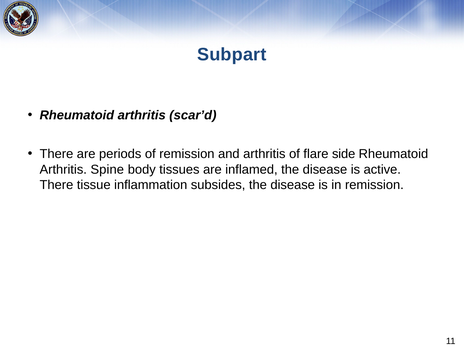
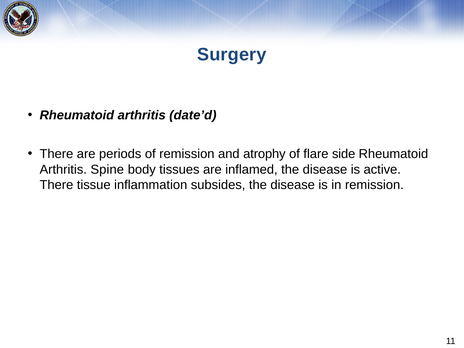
Subpart: Subpart -> Surgery
scar’d: scar’d -> date’d
and arthritis: arthritis -> atrophy
